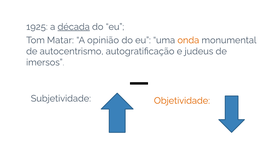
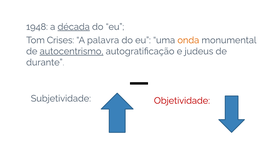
1925: 1925 -> 1948
Matar: Matar -> Crises
opinião: opinião -> palavra
autocentrismo underline: none -> present
imersos: imersos -> durante
Objetividade colour: orange -> red
